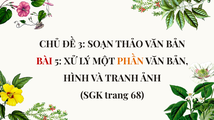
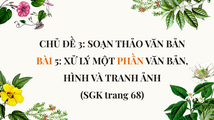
BÀI colour: red -> orange
